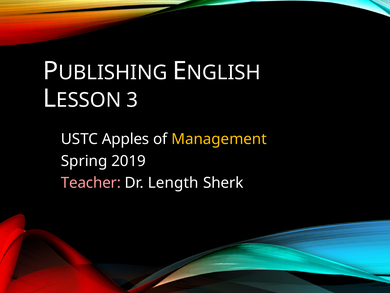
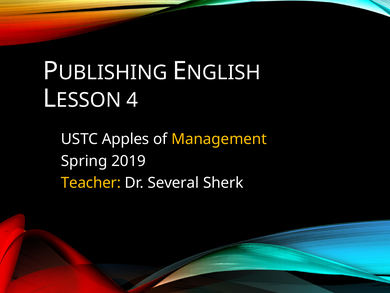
3: 3 -> 4
Teacher colour: pink -> yellow
Length: Length -> Several
